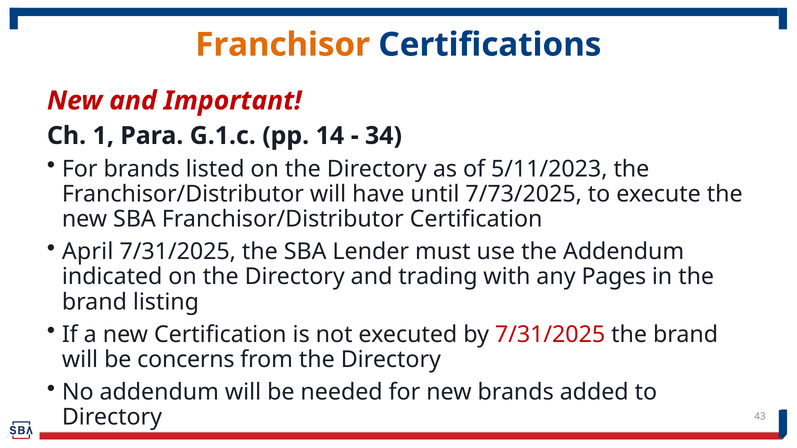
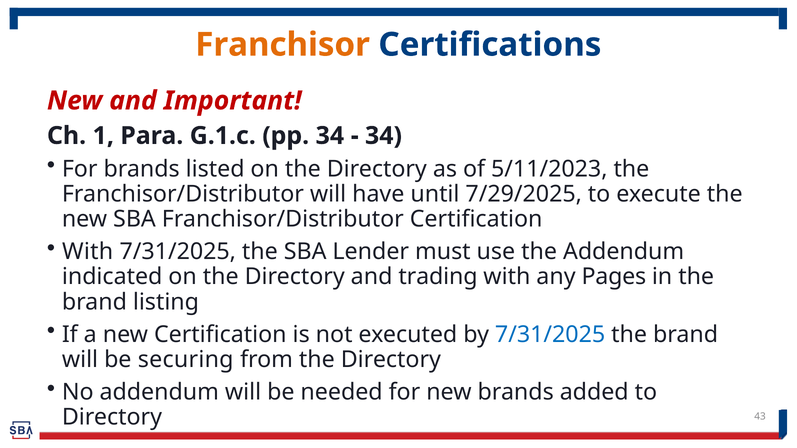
pp 14: 14 -> 34
7/73/2025: 7/73/2025 -> 7/29/2025
April at (88, 252): April -> With
7/31/2025 at (550, 335) colour: red -> blue
concerns: concerns -> securing
